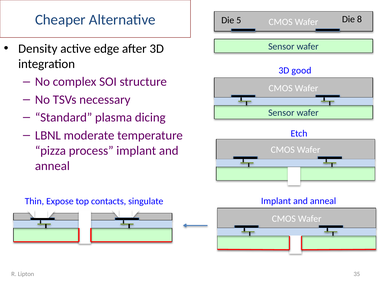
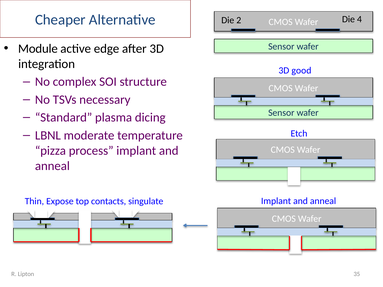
5: 5 -> 2
8: 8 -> 4
Density: Density -> Module
